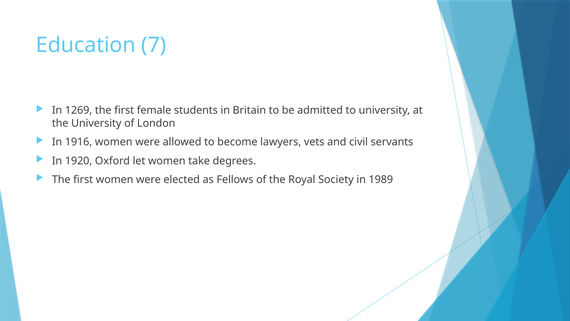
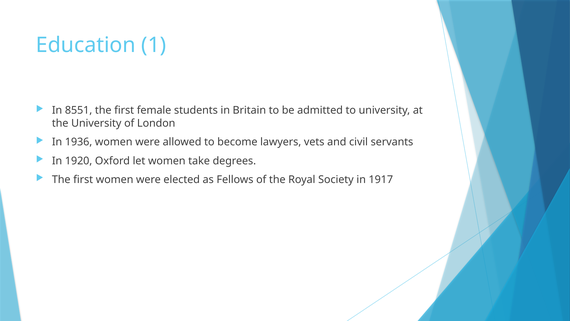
7: 7 -> 1
1269: 1269 -> 8551
1916: 1916 -> 1936
1989: 1989 -> 1917
